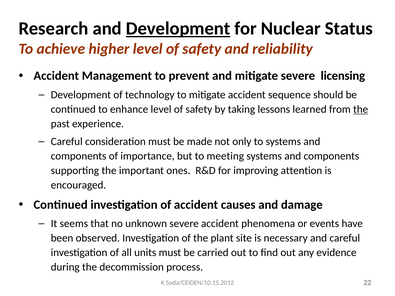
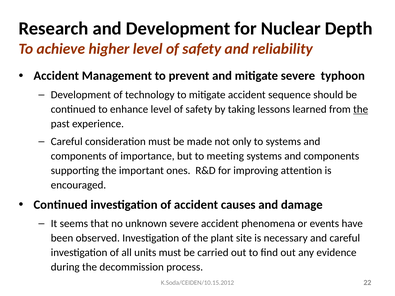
Development at (178, 29) underline: present -> none
Status: Status -> Depth
licensing: licensing -> typhoon
